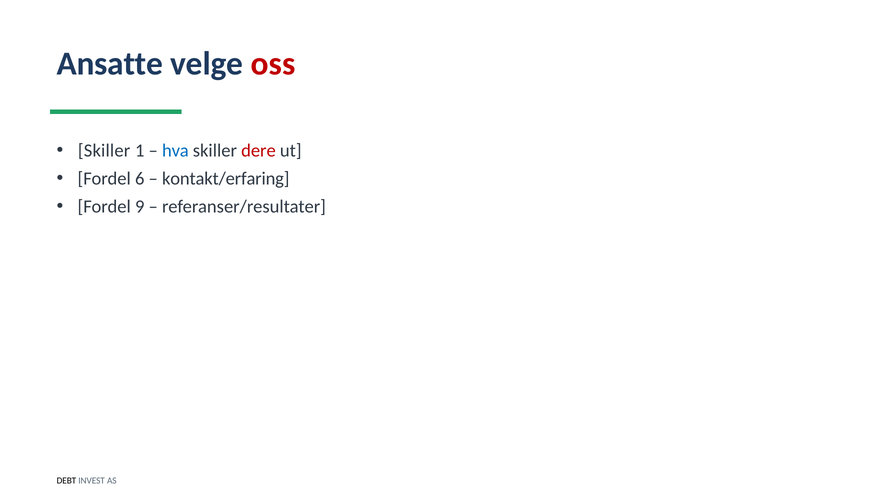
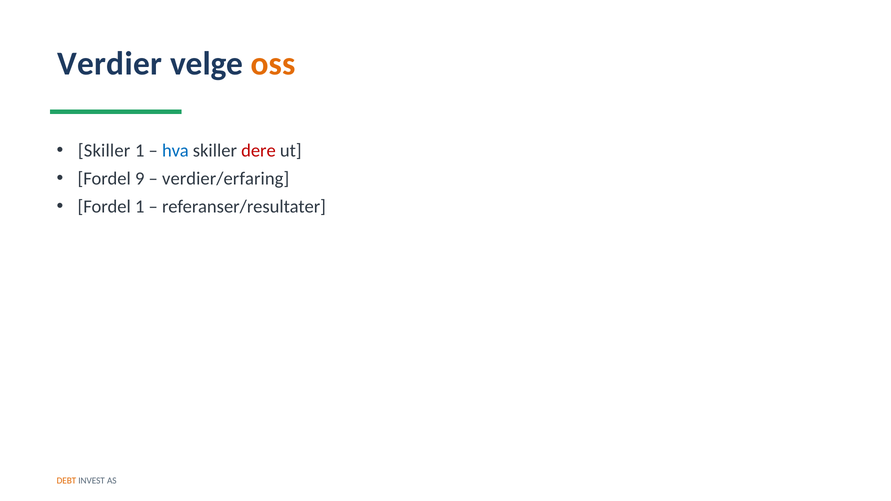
Ansatte: Ansatte -> Verdier
oss colour: red -> orange
6: 6 -> 9
kontakt/erfaring: kontakt/erfaring -> verdier/erfaring
Fordel 9: 9 -> 1
DEBT colour: black -> orange
